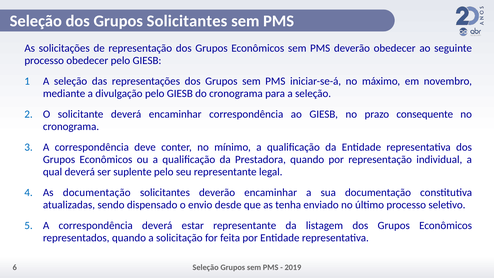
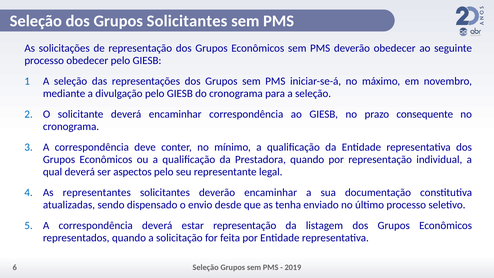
suplente: suplente -> aspectos
As documentação: documentação -> representantes
estar representante: representante -> representação
